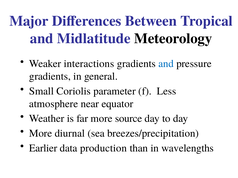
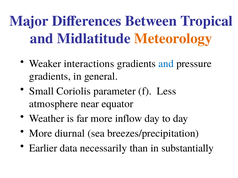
Meteorology colour: black -> orange
source: source -> inflow
production: production -> necessarily
wavelengths: wavelengths -> substantially
